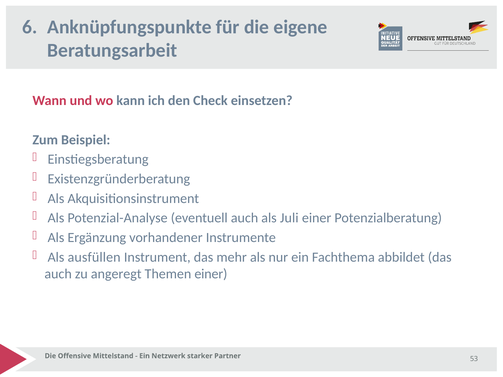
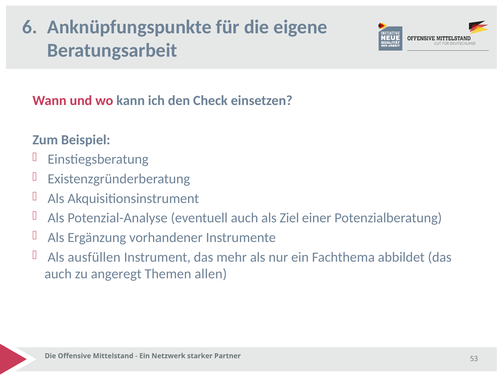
Juli: Juli -> Ziel
Themen einer: einer -> allen
